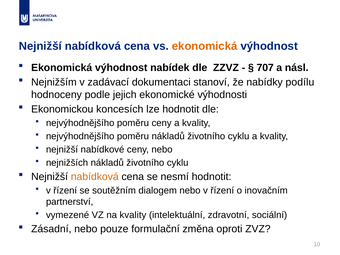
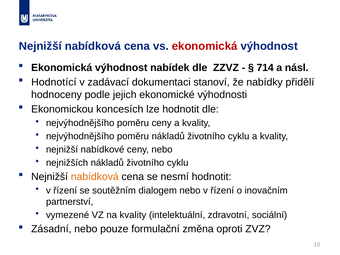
ekonomická at (205, 46) colour: orange -> red
707: 707 -> 714
Nejnižším: Nejnižším -> Hodnotící
podílu: podílu -> přidělí
